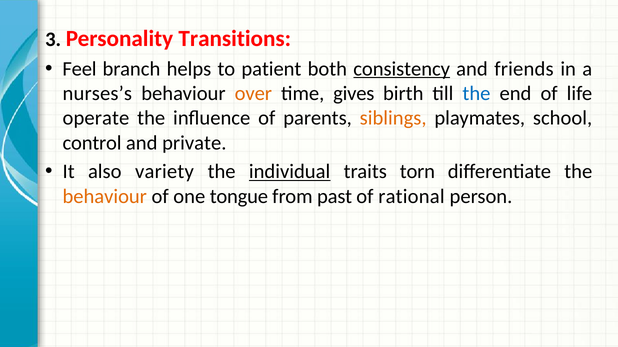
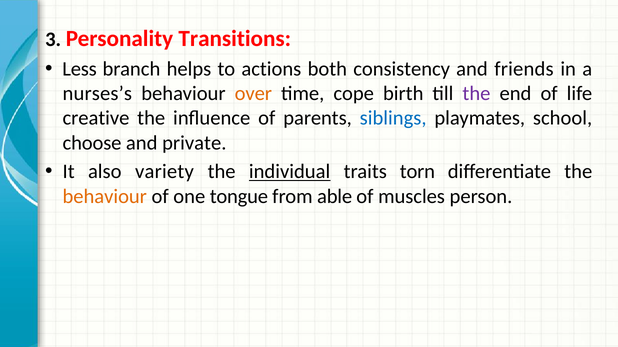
Feel: Feel -> Less
patient: patient -> actions
consistency underline: present -> none
gives: gives -> cope
the at (476, 94) colour: blue -> purple
operate: operate -> creative
siblings colour: orange -> blue
control: control -> choose
past: past -> able
rational: rational -> muscles
